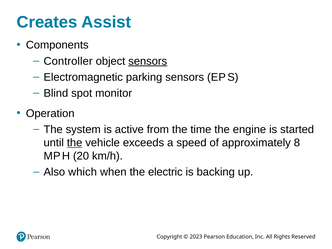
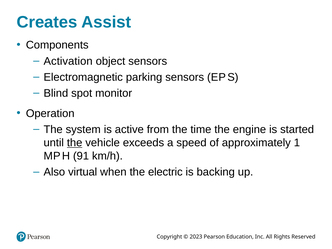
Controller: Controller -> Activation
sensors at (148, 61) underline: present -> none
8: 8 -> 1
20: 20 -> 91
which: which -> virtual
